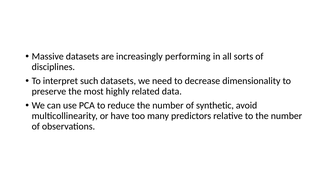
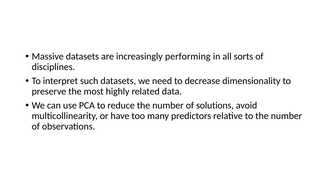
synthetic: synthetic -> solutions
